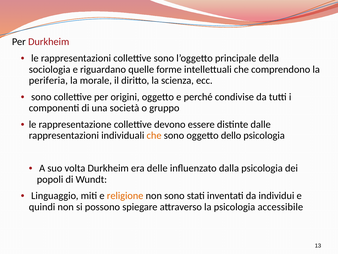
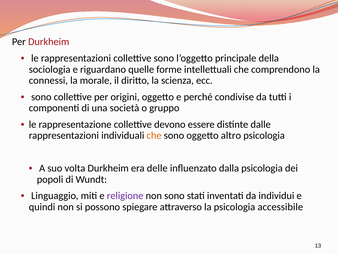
periferia: periferia -> connessi
dello: dello -> altro
religione colour: orange -> purple
